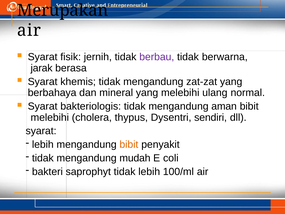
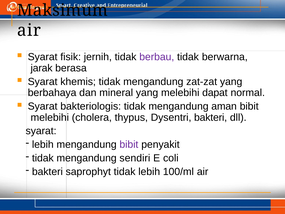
Merupakan: Merupakan -> Maksimum
ulang: ulang -> dapat
Dysentri sendiri: sendiri -> bakteri
bibit at (129, 144) colour: orange -> purple
mudah: mudah -> sendiri
